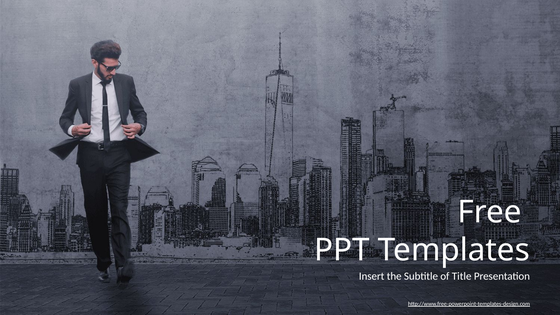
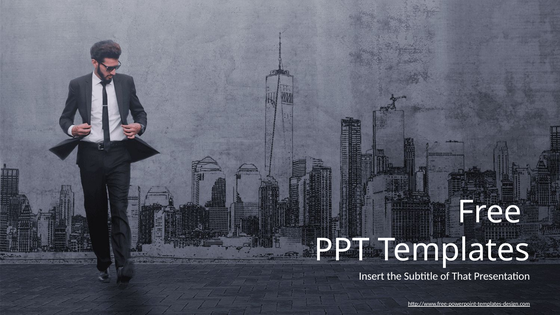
Title: Title -> That
